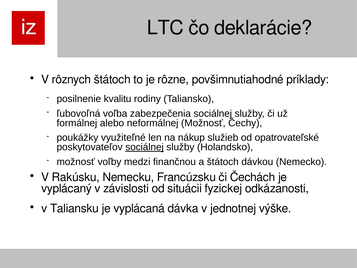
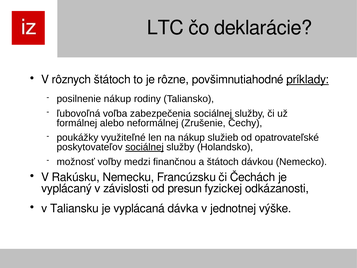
príklady underline: none -> present
posilnenie kvalitu: kvalitu -> nákup
neformálnej Možnosť: Možnosť -> Zrušenie
situácii: situácii -> presun
